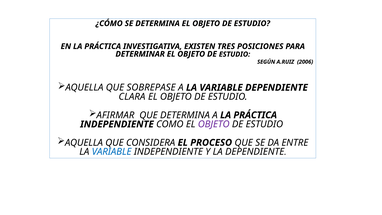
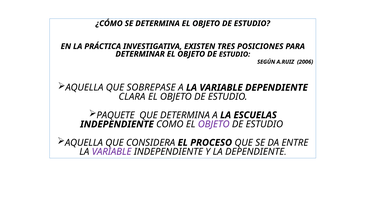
AFIRMAR: AFIRMAR -> PAQUETE
A LA PRÁCTICA: PRÁCTICA -> ESCUELAS
VARIABLE at (112, 152) colour: blue -> purple
